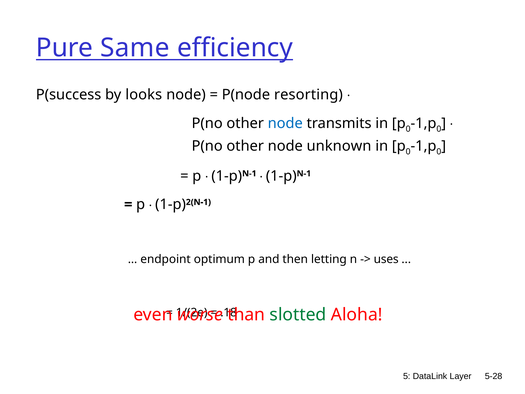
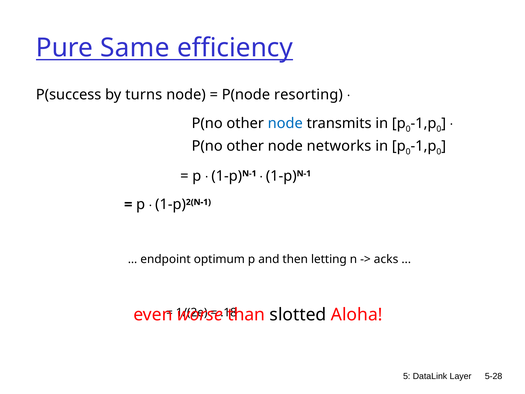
looks: looks -> turns
unknown: unknown -> networks
uses: uses -> acks
slotted colour: green -> black
